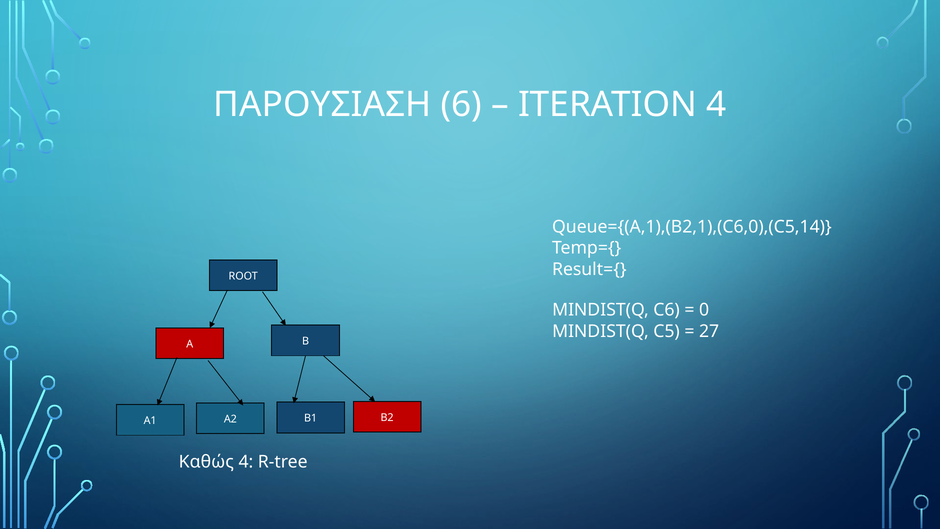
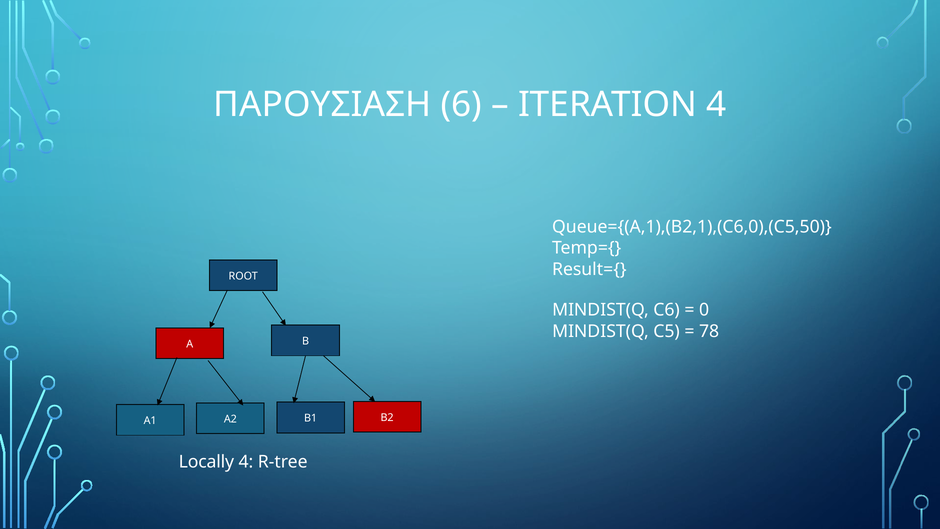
Queue={(A,1),(B2,1),(C6,0),(C5,14: Queue={(A,1),(B2,1),(C6,0),(C5,14 -> Queue={(A,1),(B2,1),(C6,0),(C5,50
27: 27 -> 78
Καθώς: Καθώς -> Locally
